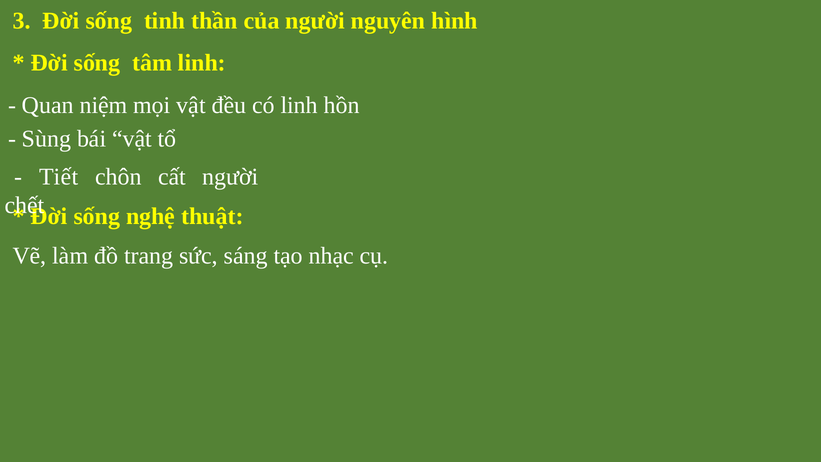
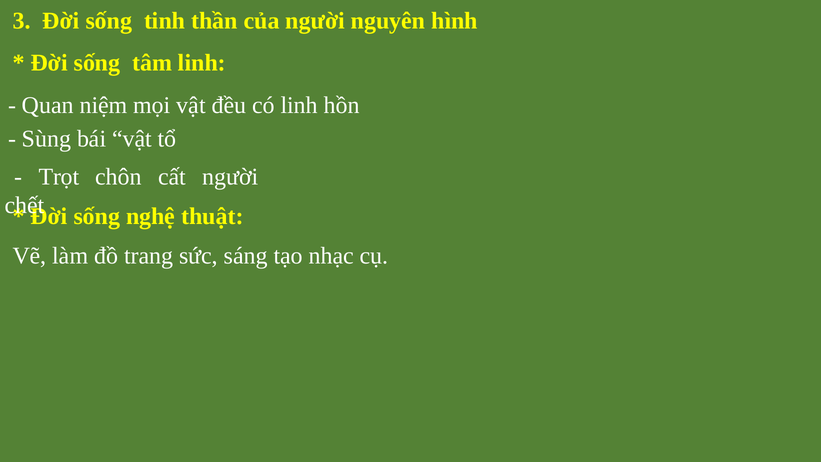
Tiết: Tiết -> Trọt
